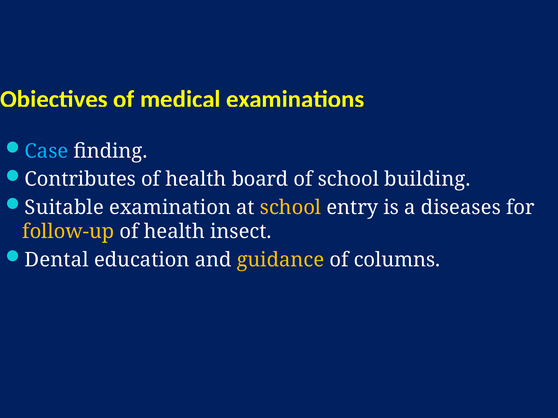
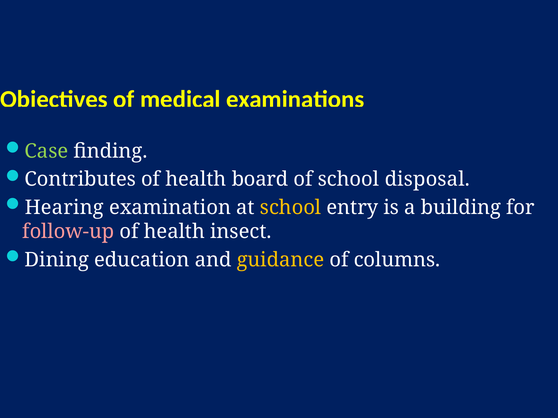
Case colour: light blue -> light green
building: building -> disposal
Suitable: Suitable -> Hearing
diseases: diseases -> building
follow-up colour: yellow -> pink
Dental: Dental -> Dining
